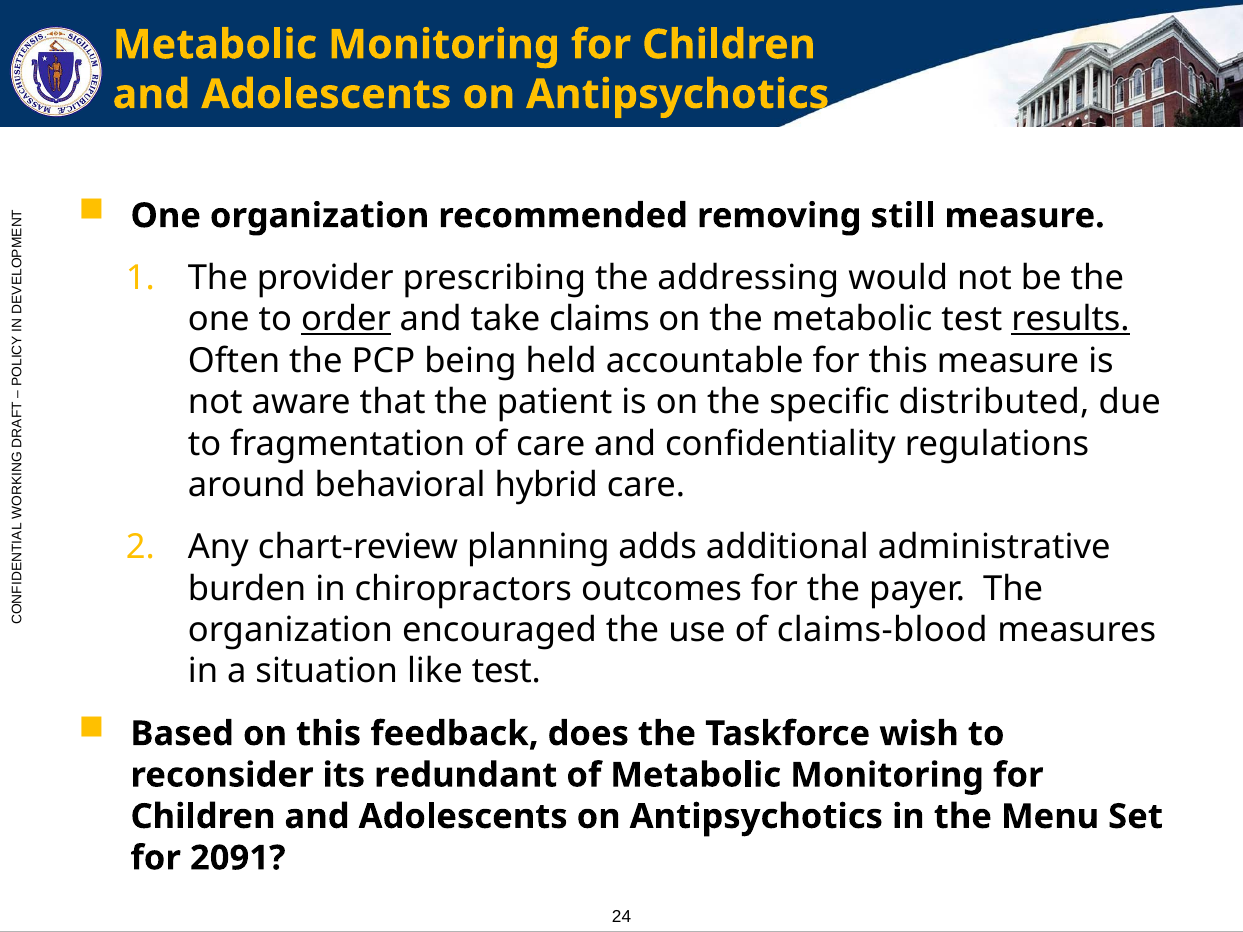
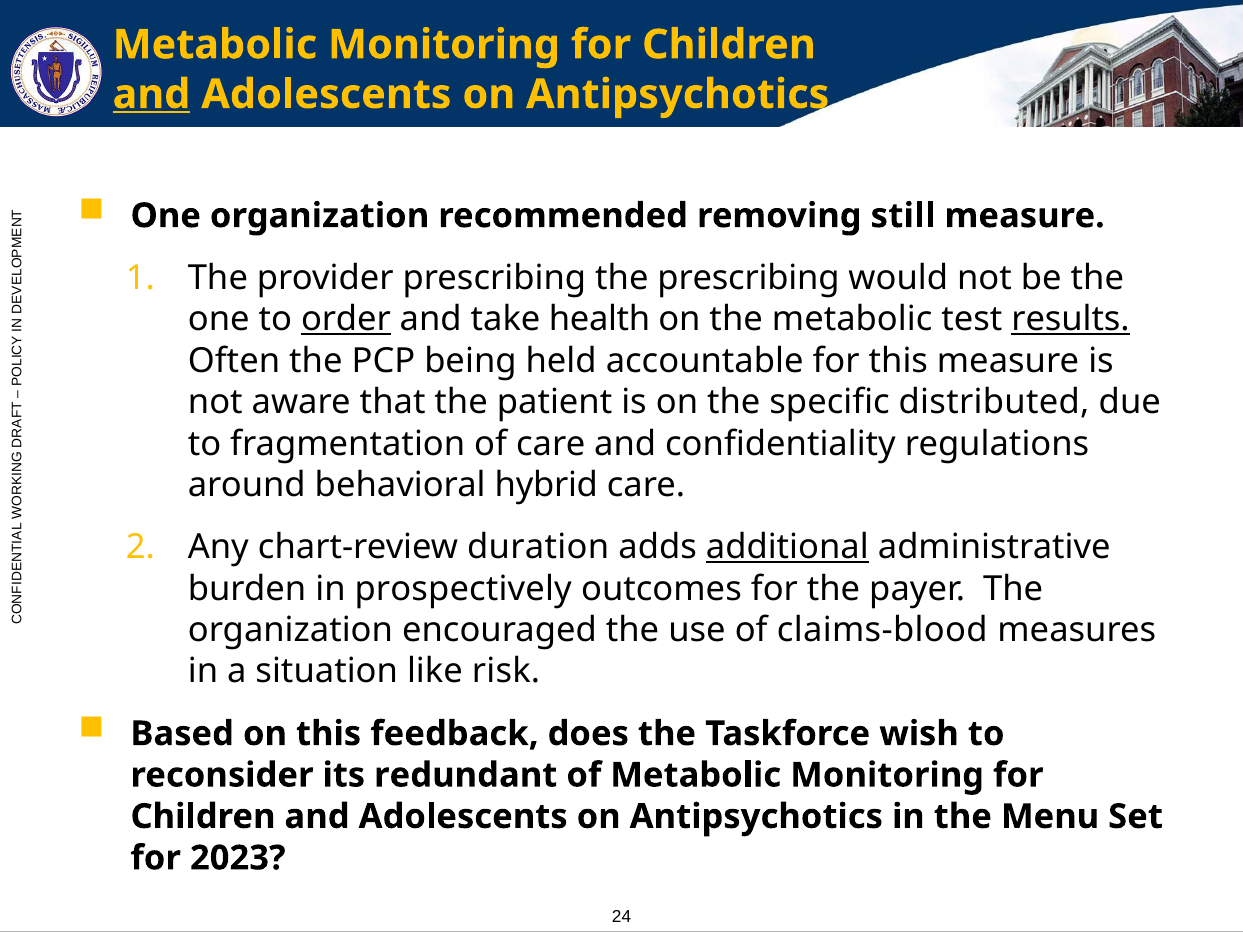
and at (151, 94) underline: none -> present
the addressing: addressing -> prescribing
claims: claims -> health
planning: planning -> duration
additional underline: none -> present
chiropractors: chiropractors -> prospectively
like test: test -> risk
2091: 2091 -> 2023
